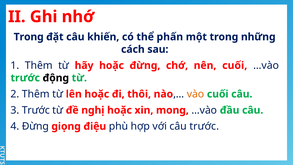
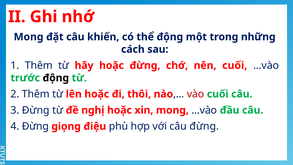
Trong at (29, 37): Trong -> Mong
thể phấn: phấn -> động
vào colour: orange -> red
3 Trước: Trước -> Đừng
câu trước: trước -> đừng
